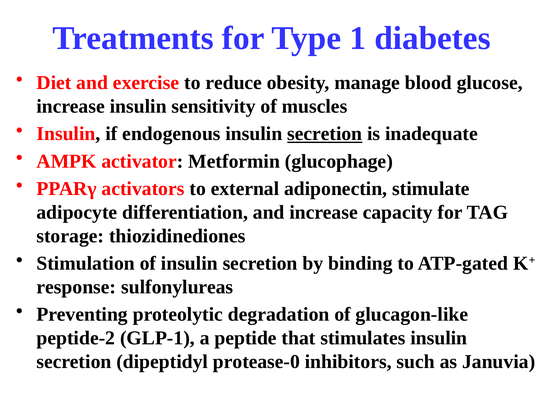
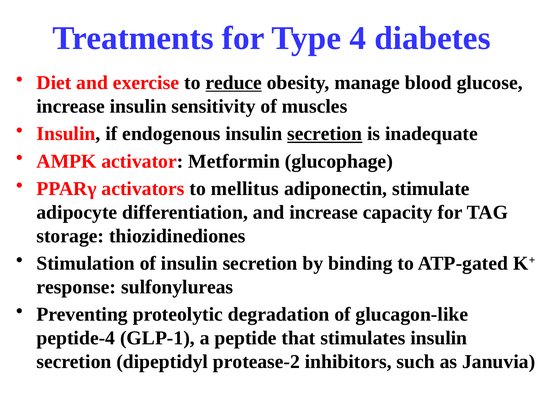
1: 1 -> 4
reduce underline: none -> present
external: external -> mellitus
peptide-2: peptide-2 -> peptide-4
protease-0: protease-0 -> protease-2
